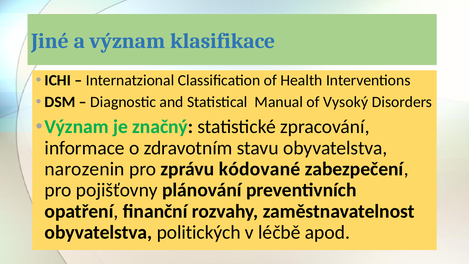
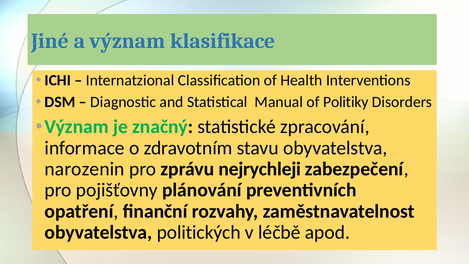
Vysoký: Vysoký -> Politiky
kódované: kódované -> nejrychleji
